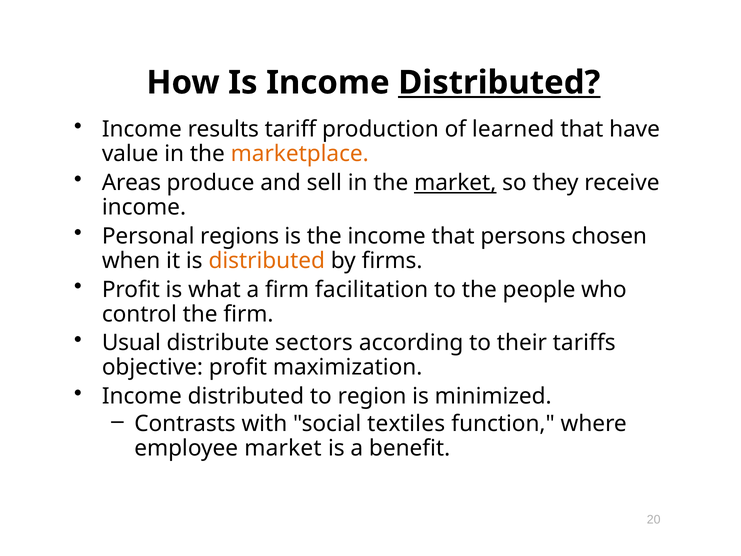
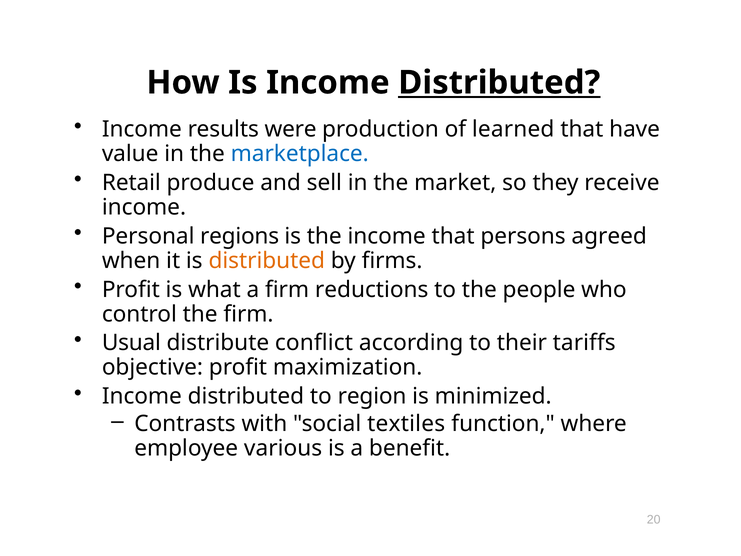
tariff: tariff -> were
marketplace colour: orange -> blue
Areas: Areas -> Retail
market at (455, 183) underline: present -> none
chosen: chosen -> agreed
facilitation: facilitation -> reductions
sectors: sectors -> conflict
employee market: market -> various
